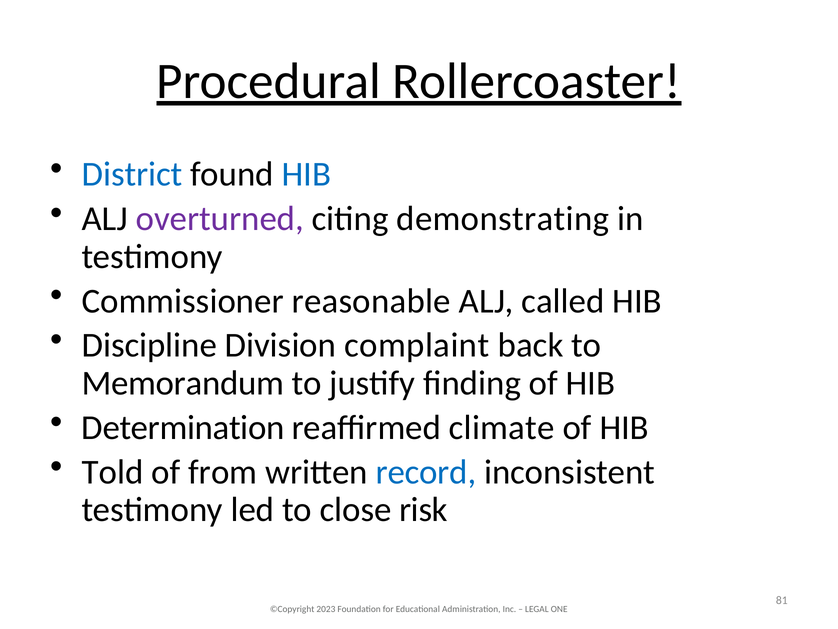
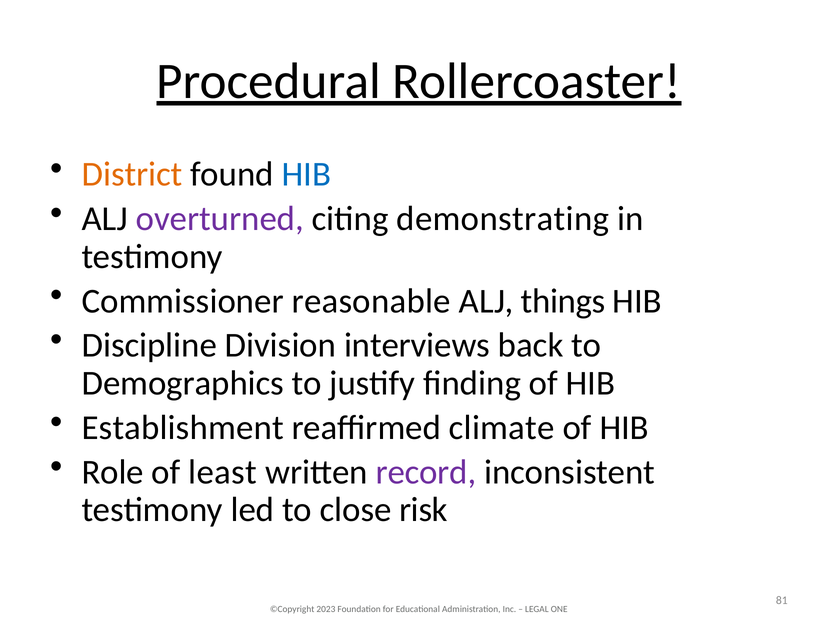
District colour: blue -> orange
called: called -> things
complaint: complaint -> interviews
Memorandum: Memorandum -> Demographics
Determination: Determination -> Establishment
Told: Told -> Role
from: from -> least
record colour: blue -> purple
